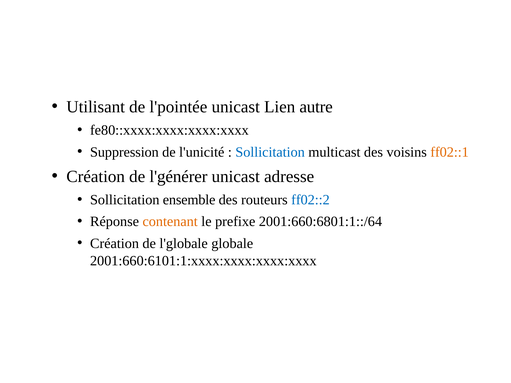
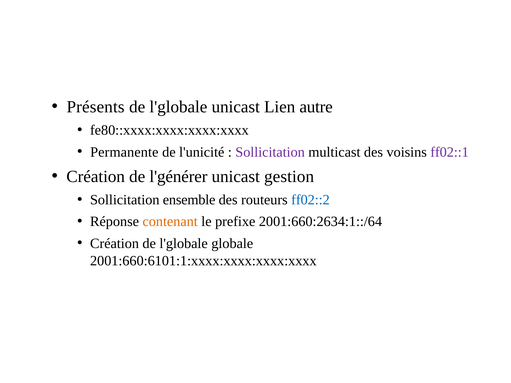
Utilisant: Utilisant -> Présents
l'pointée at (178, 107): l'pointée -> l'globale
Suppression: Suppression -> Permanente
Sollicitation at (270, 152) colour: blue -> purple
ff02::1 colour: orange -> purple
adresse: adresse -> gestion
2001:660:6801:1::/64: 2001:660:6801:1::/64 -> 2001:660:2634:1::/64
